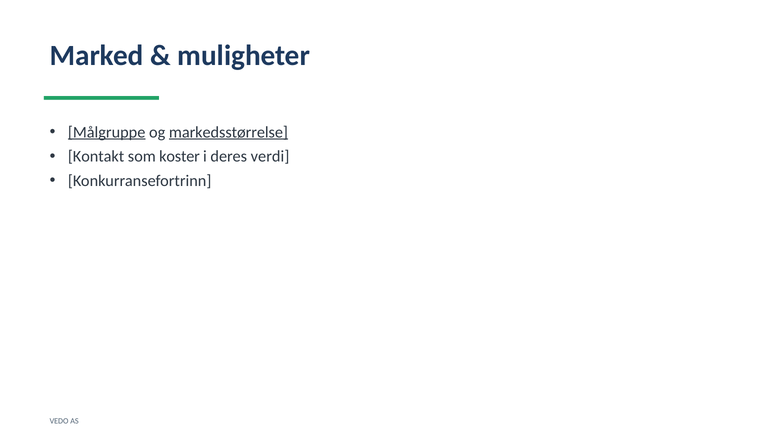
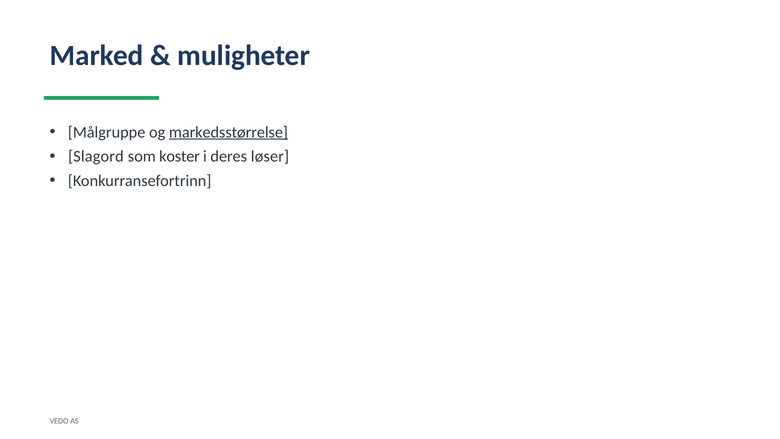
Målgruppe underline: present -> none
Kontakt: Kontakt -> Slagord
verdi: verdi -> løser
